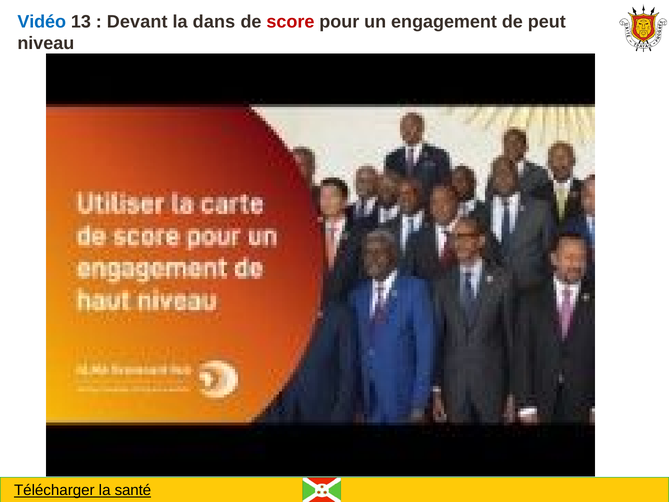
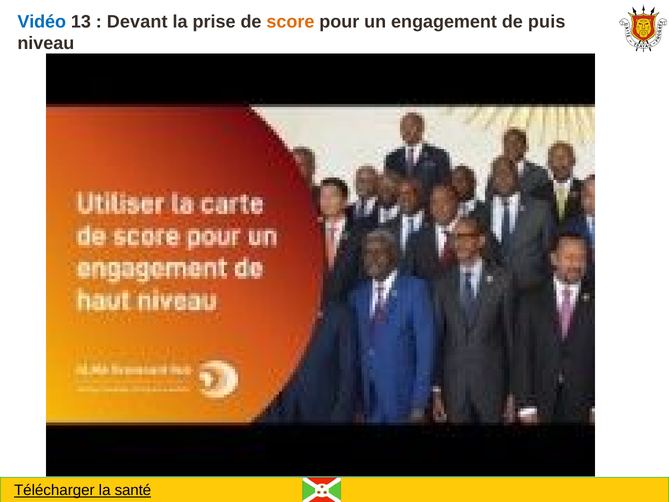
dans: dans -> prise
score colour: red -> orange
peut: peut -> puis
